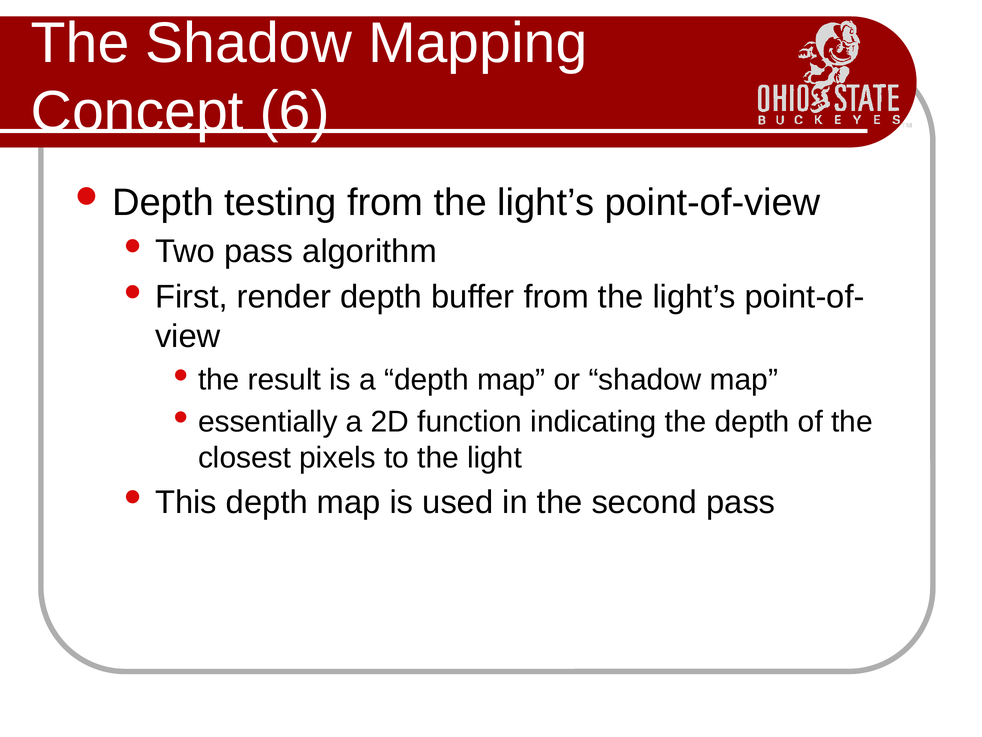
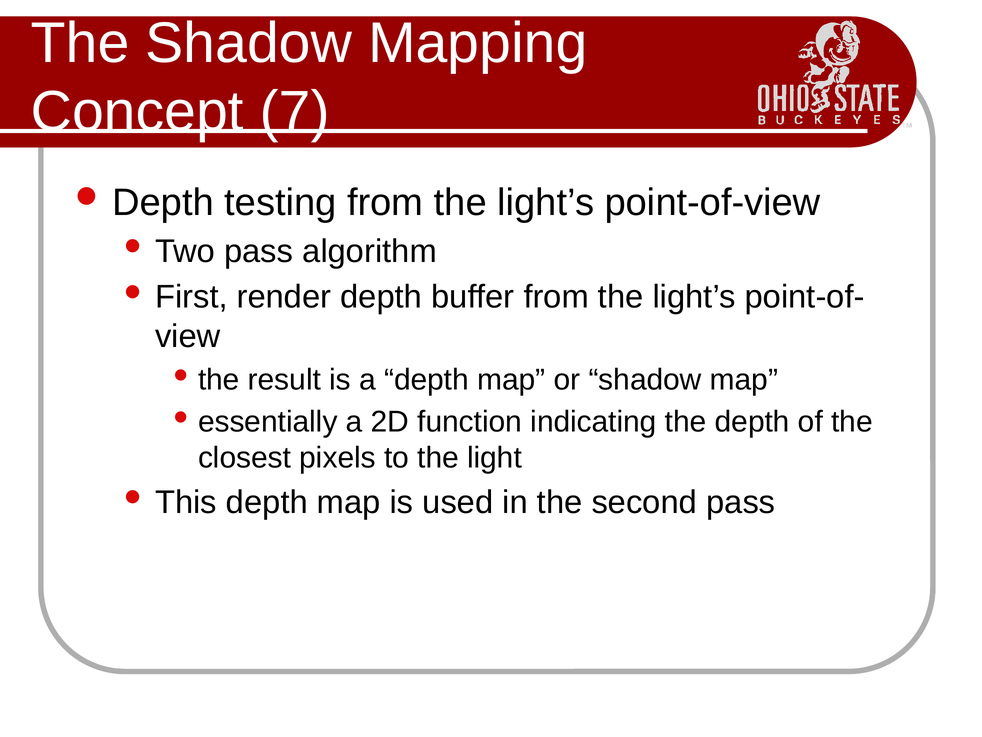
6: 6 -> 7
